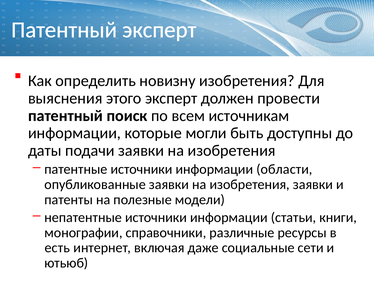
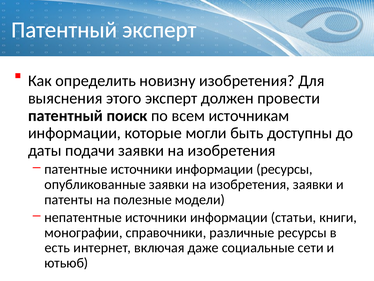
информации области: области -> ресурсы
